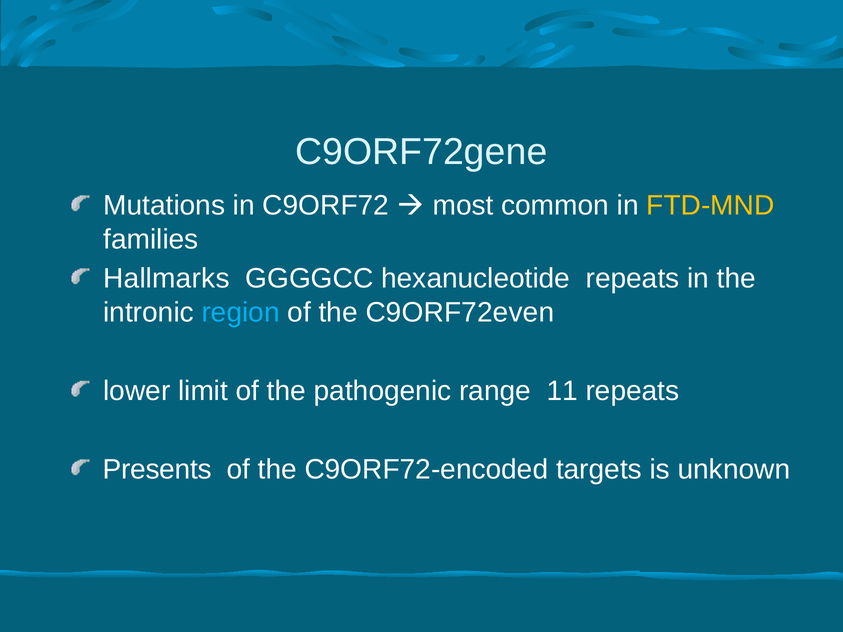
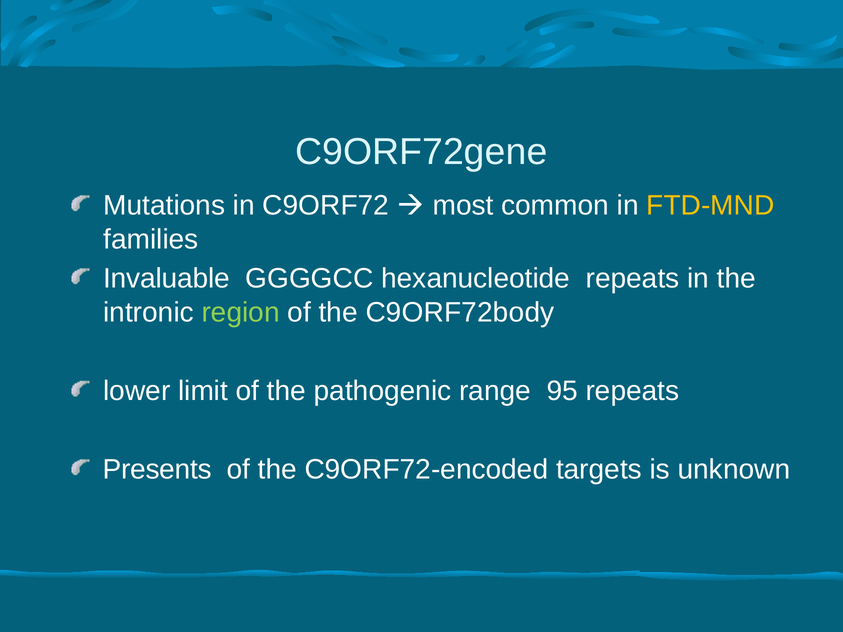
Hallmarks: Hallmarks -> Invaluable
region colour: light blue -> light green
C9ORF72even: C9ORF72even -> C9ORF72body
11: 11 -> 95
